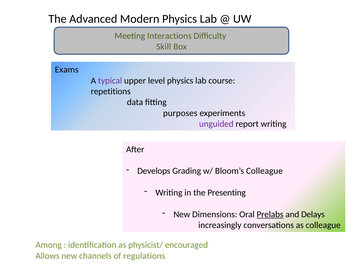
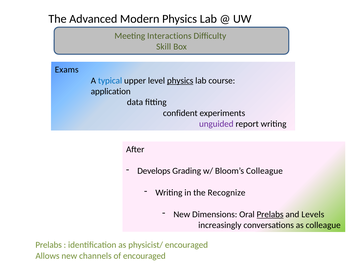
typical colour: purple -> blue
physics at (180, 80) underline: none -> present
repetitions: repetitions -> application
purposes: purposes -> confident
Presenting: Presenting -> Recognize
Delays: Delays -> Levels
Among at (49, 245): Among -> Prelabs
of regulations: regulations -> encouraged
